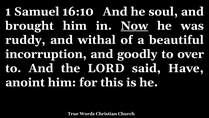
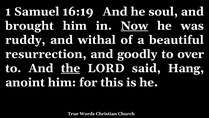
16:10: 16:10 -> 16:19
incorruption: incorruption -> resurrection
the underline: none -> present
Have: Have -> Hang
